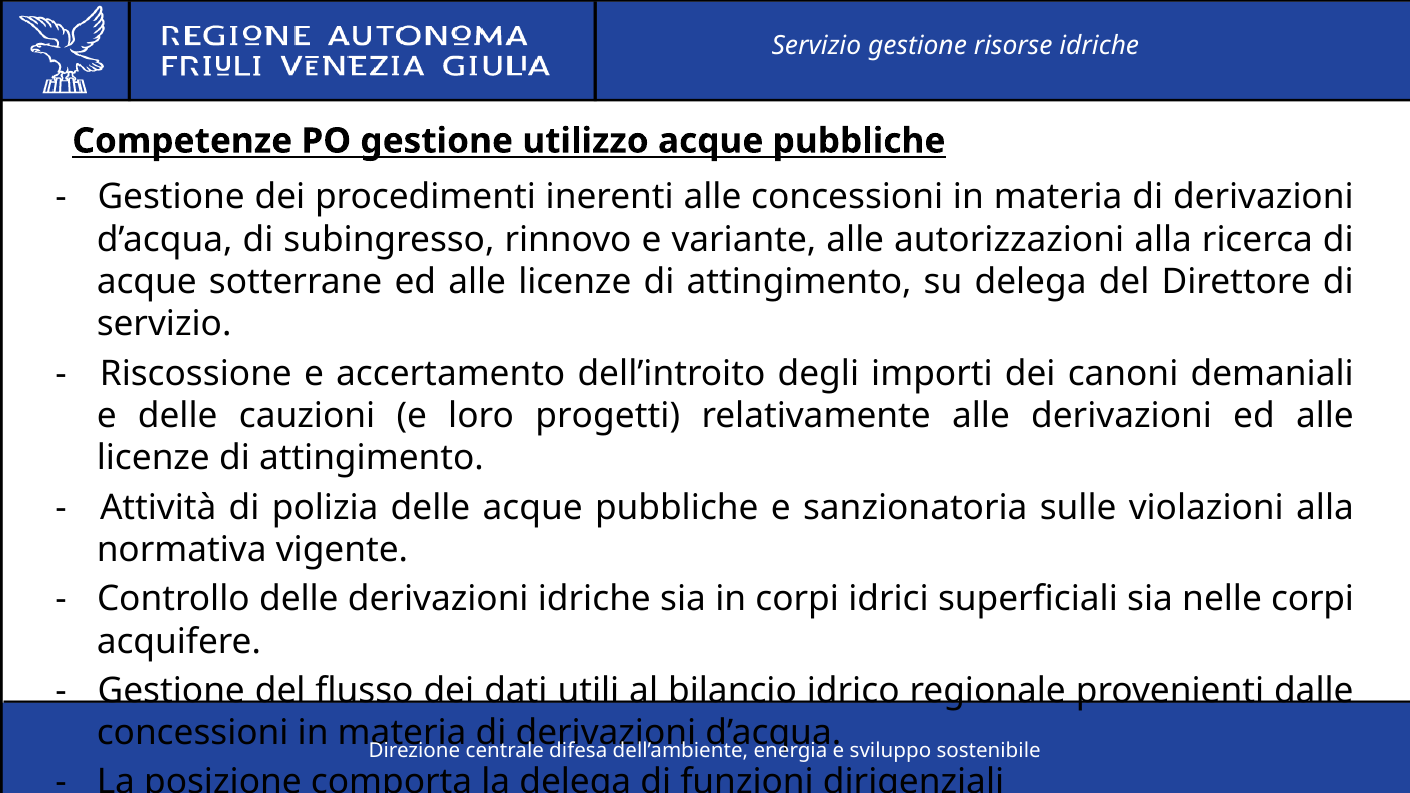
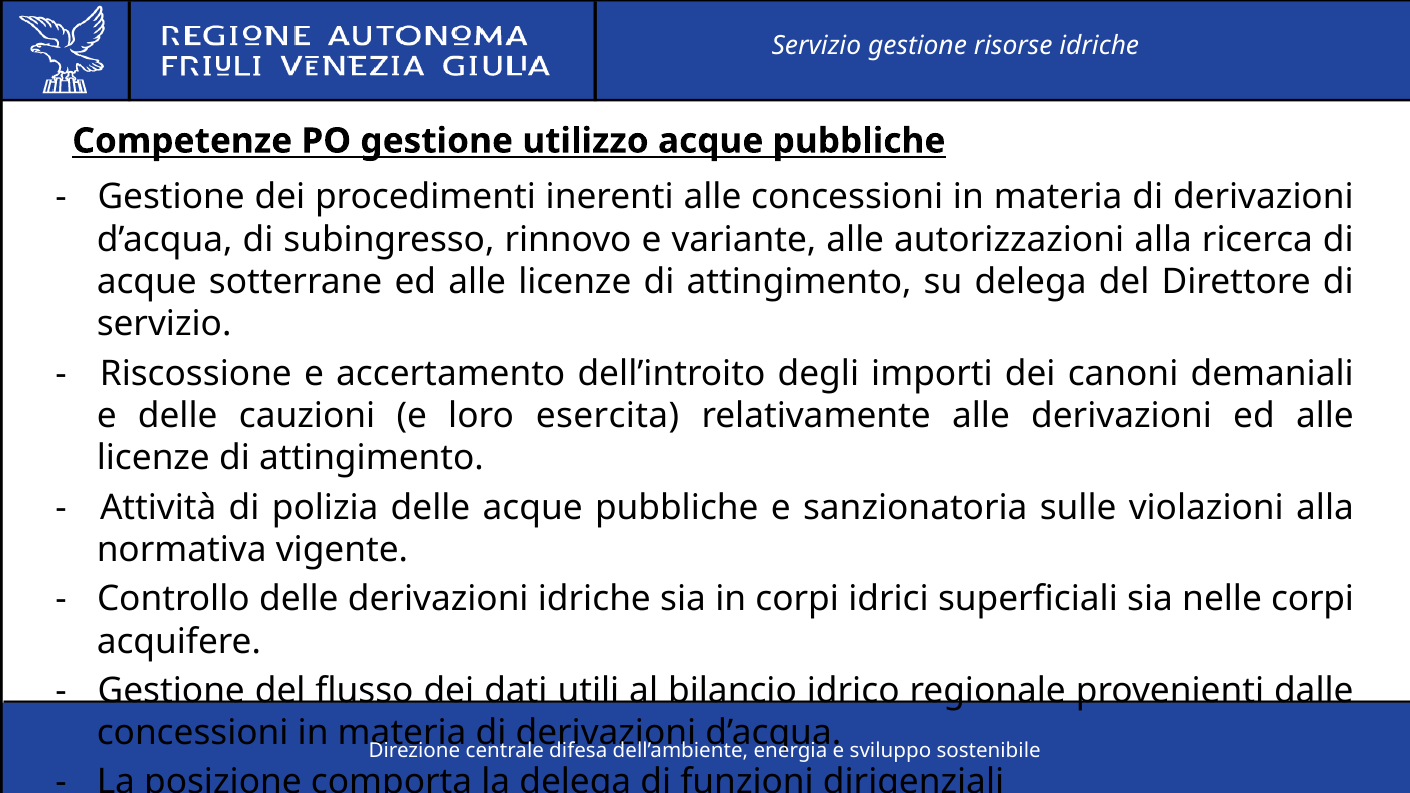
progetti: progetti -> esercita
